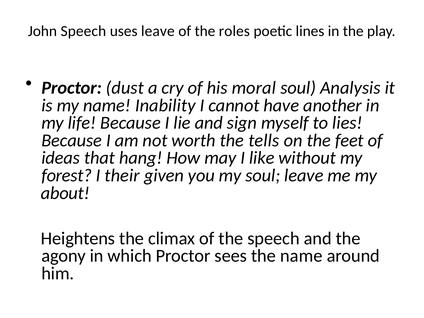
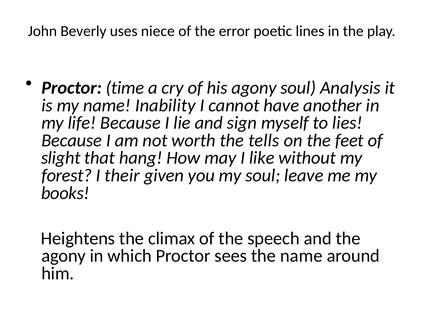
John Speech: Speech -> Beverly
uses leave: leave -> niece
roles: roles -> error
dust: dust -> time
his moral: moral -> agony
ideas: ideas -> slight
about: about -> books
